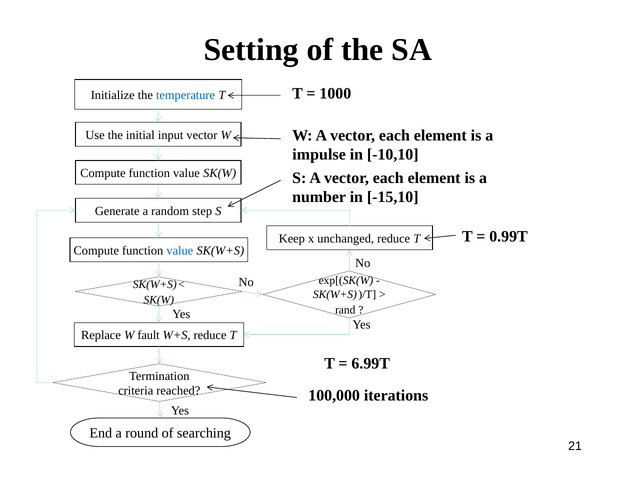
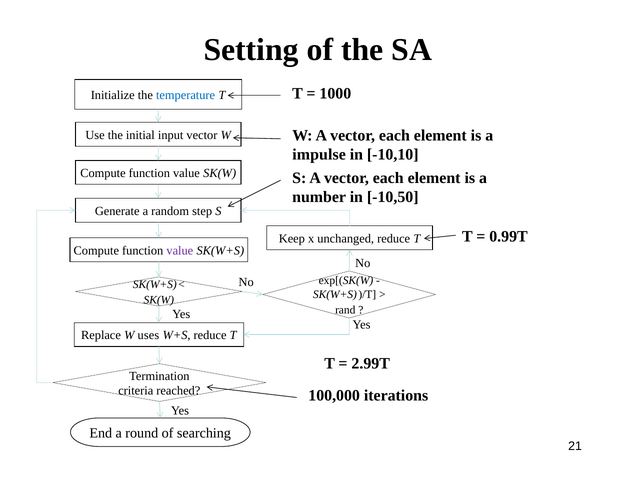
-15,10: -15,10 -> -10,50
value at (180, 251) colour: blue -> purple
fault: fault -> uses
6.99T: 6.99T -> 2.99T
